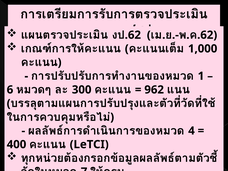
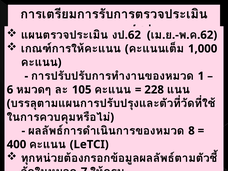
300: 300 -> 105
962: 962 -> 228
4: 4 -> 8
